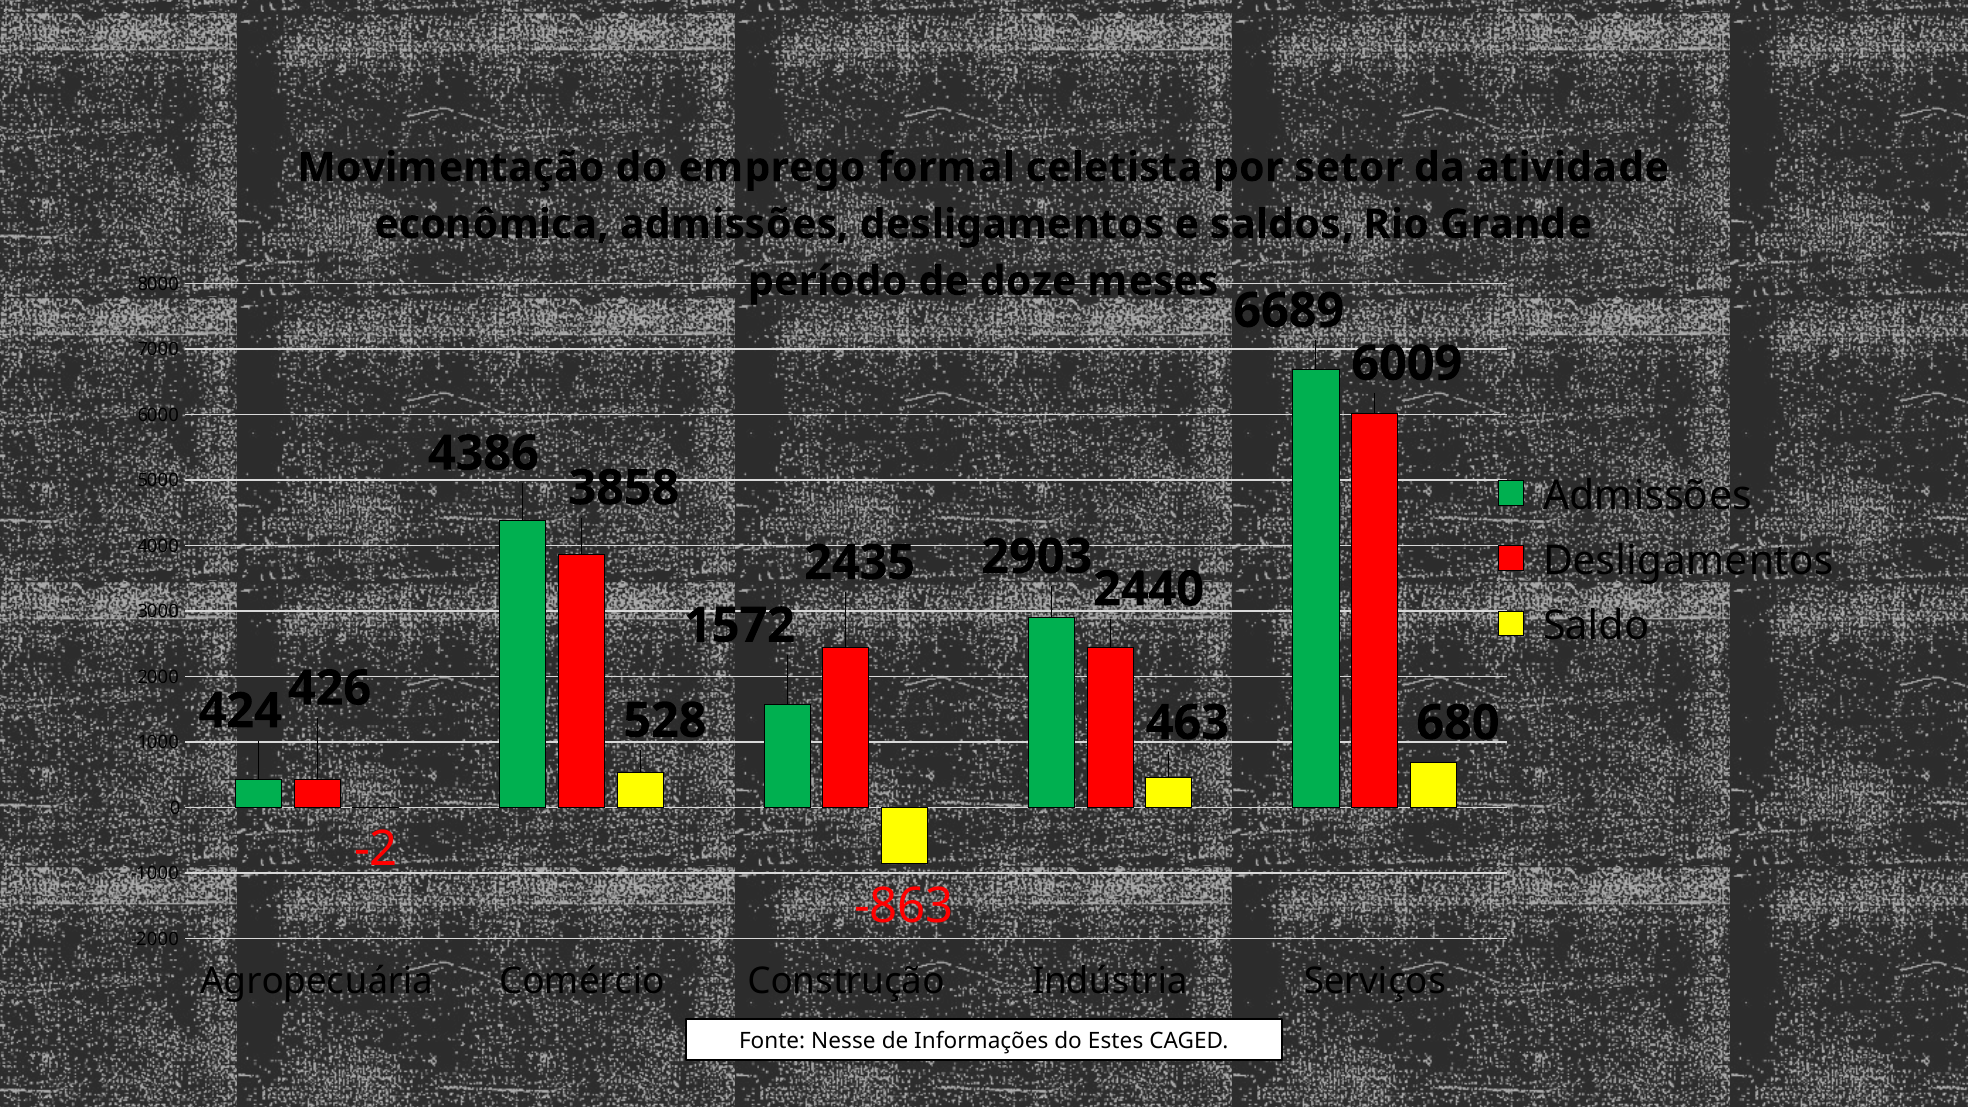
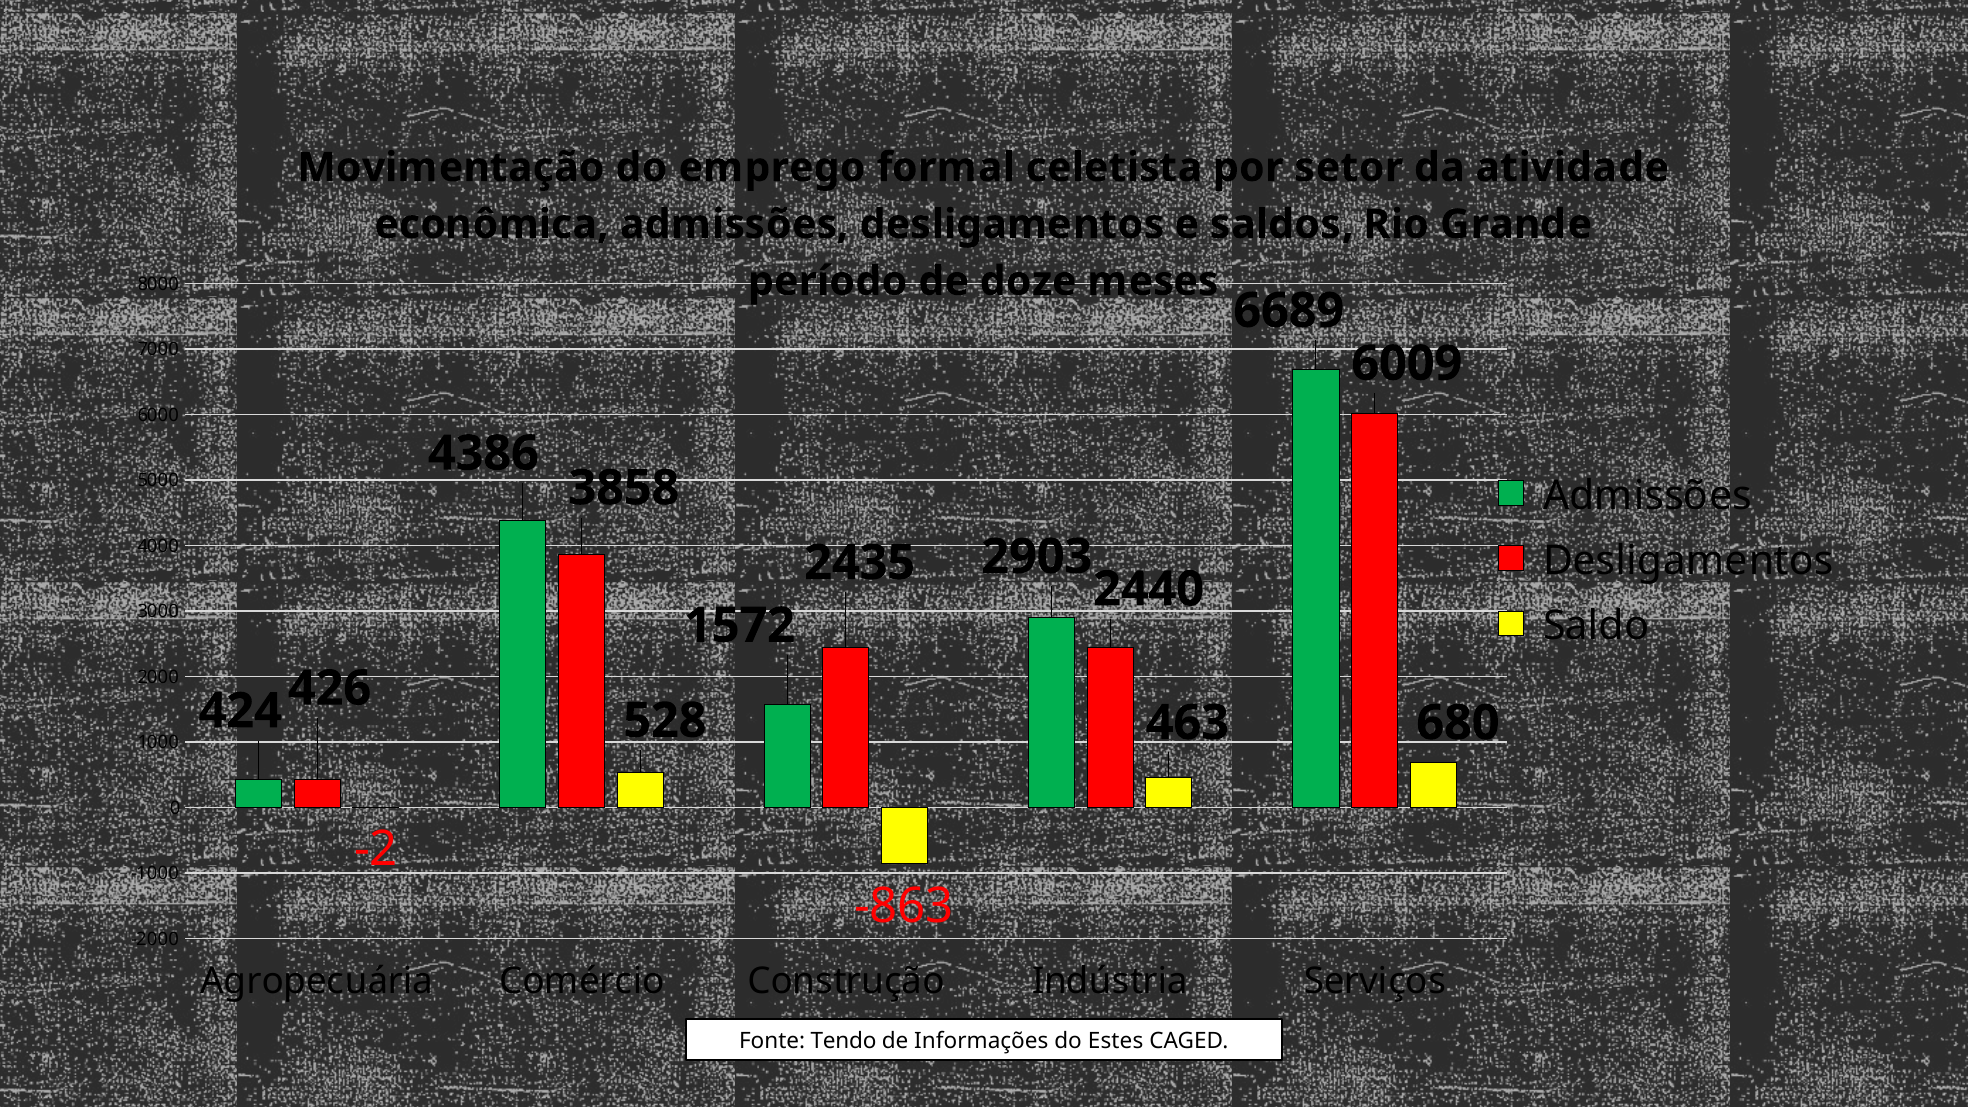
Nesse: Nesse -> Tendo
